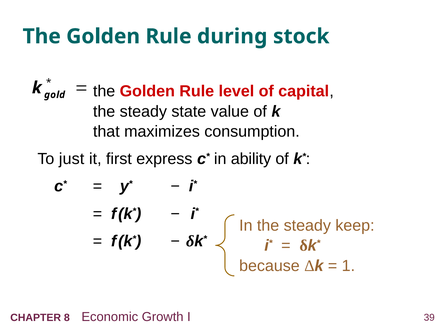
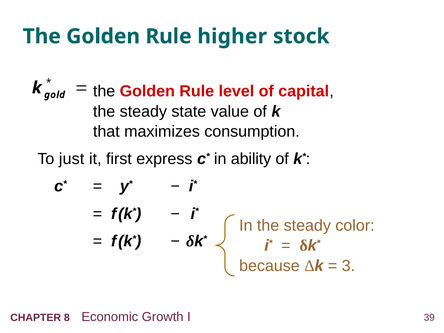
during: during -> higher
keep: keep -> color
1: 1 -> 3
